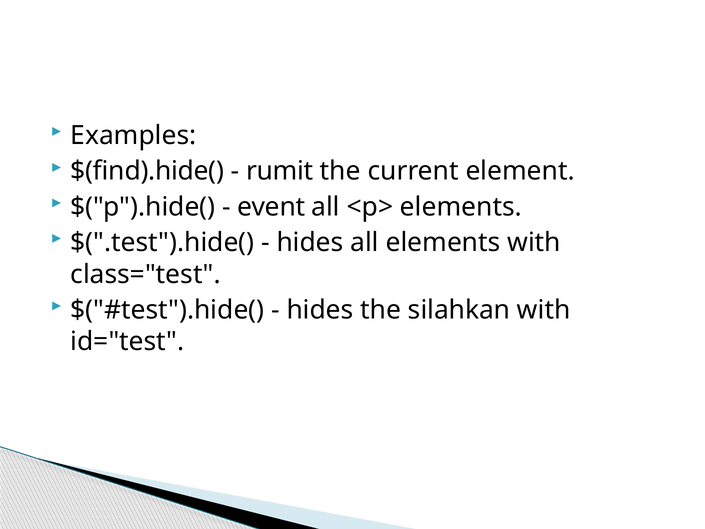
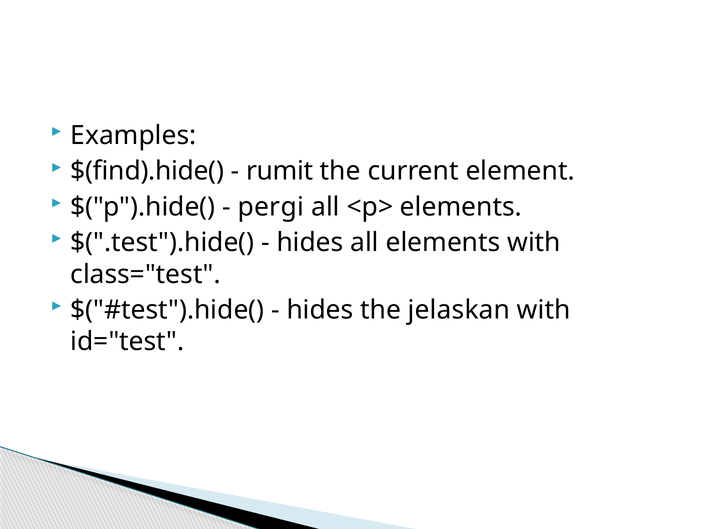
event: event -> pergi
silahkan: silahkan -> jelaskan
